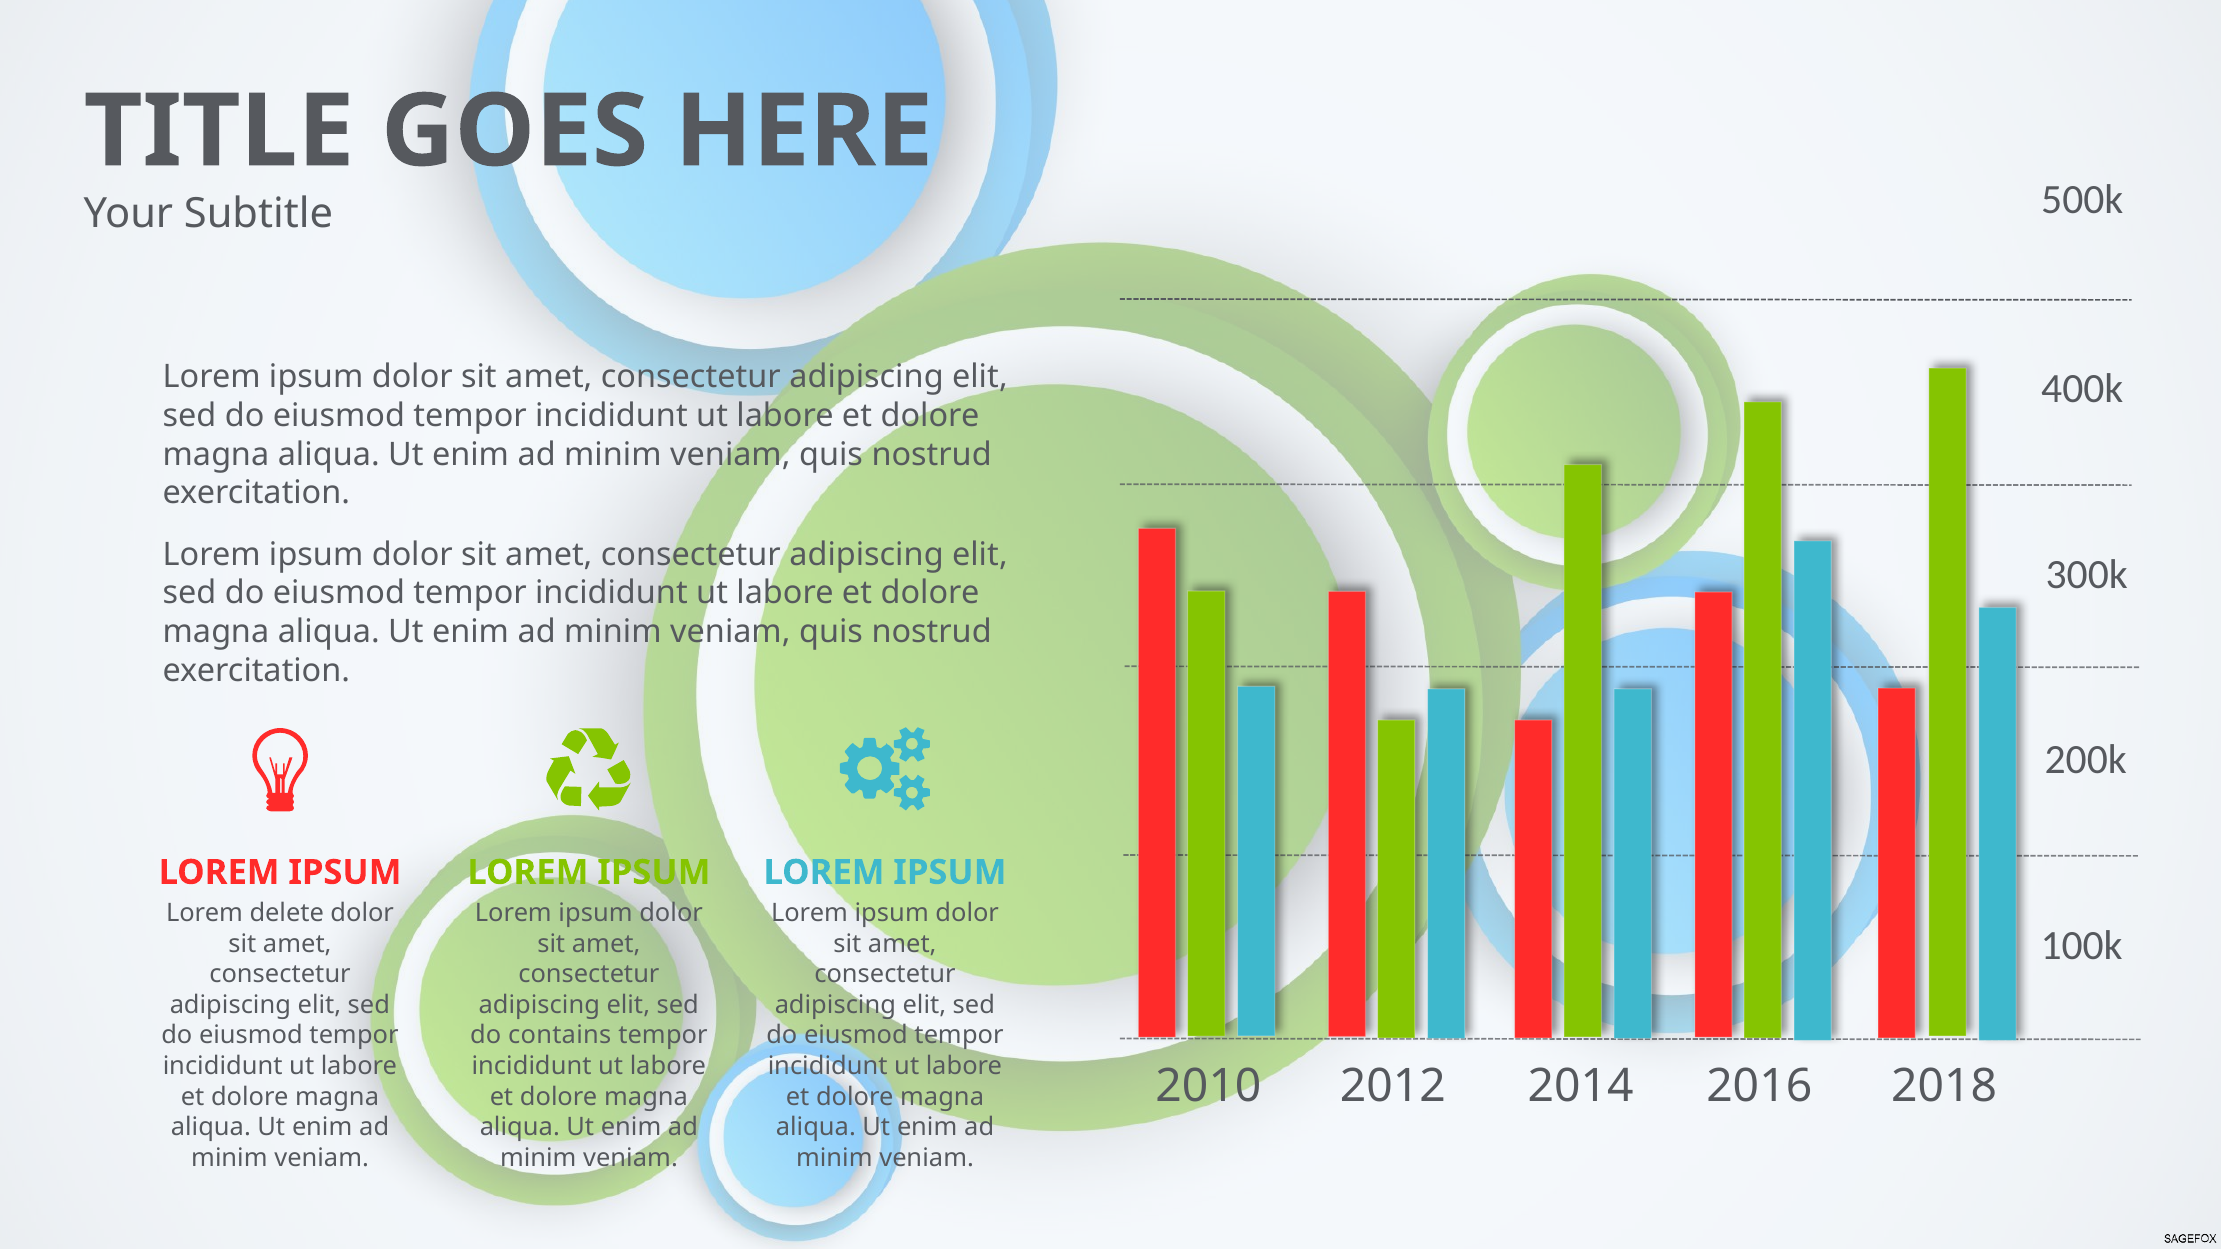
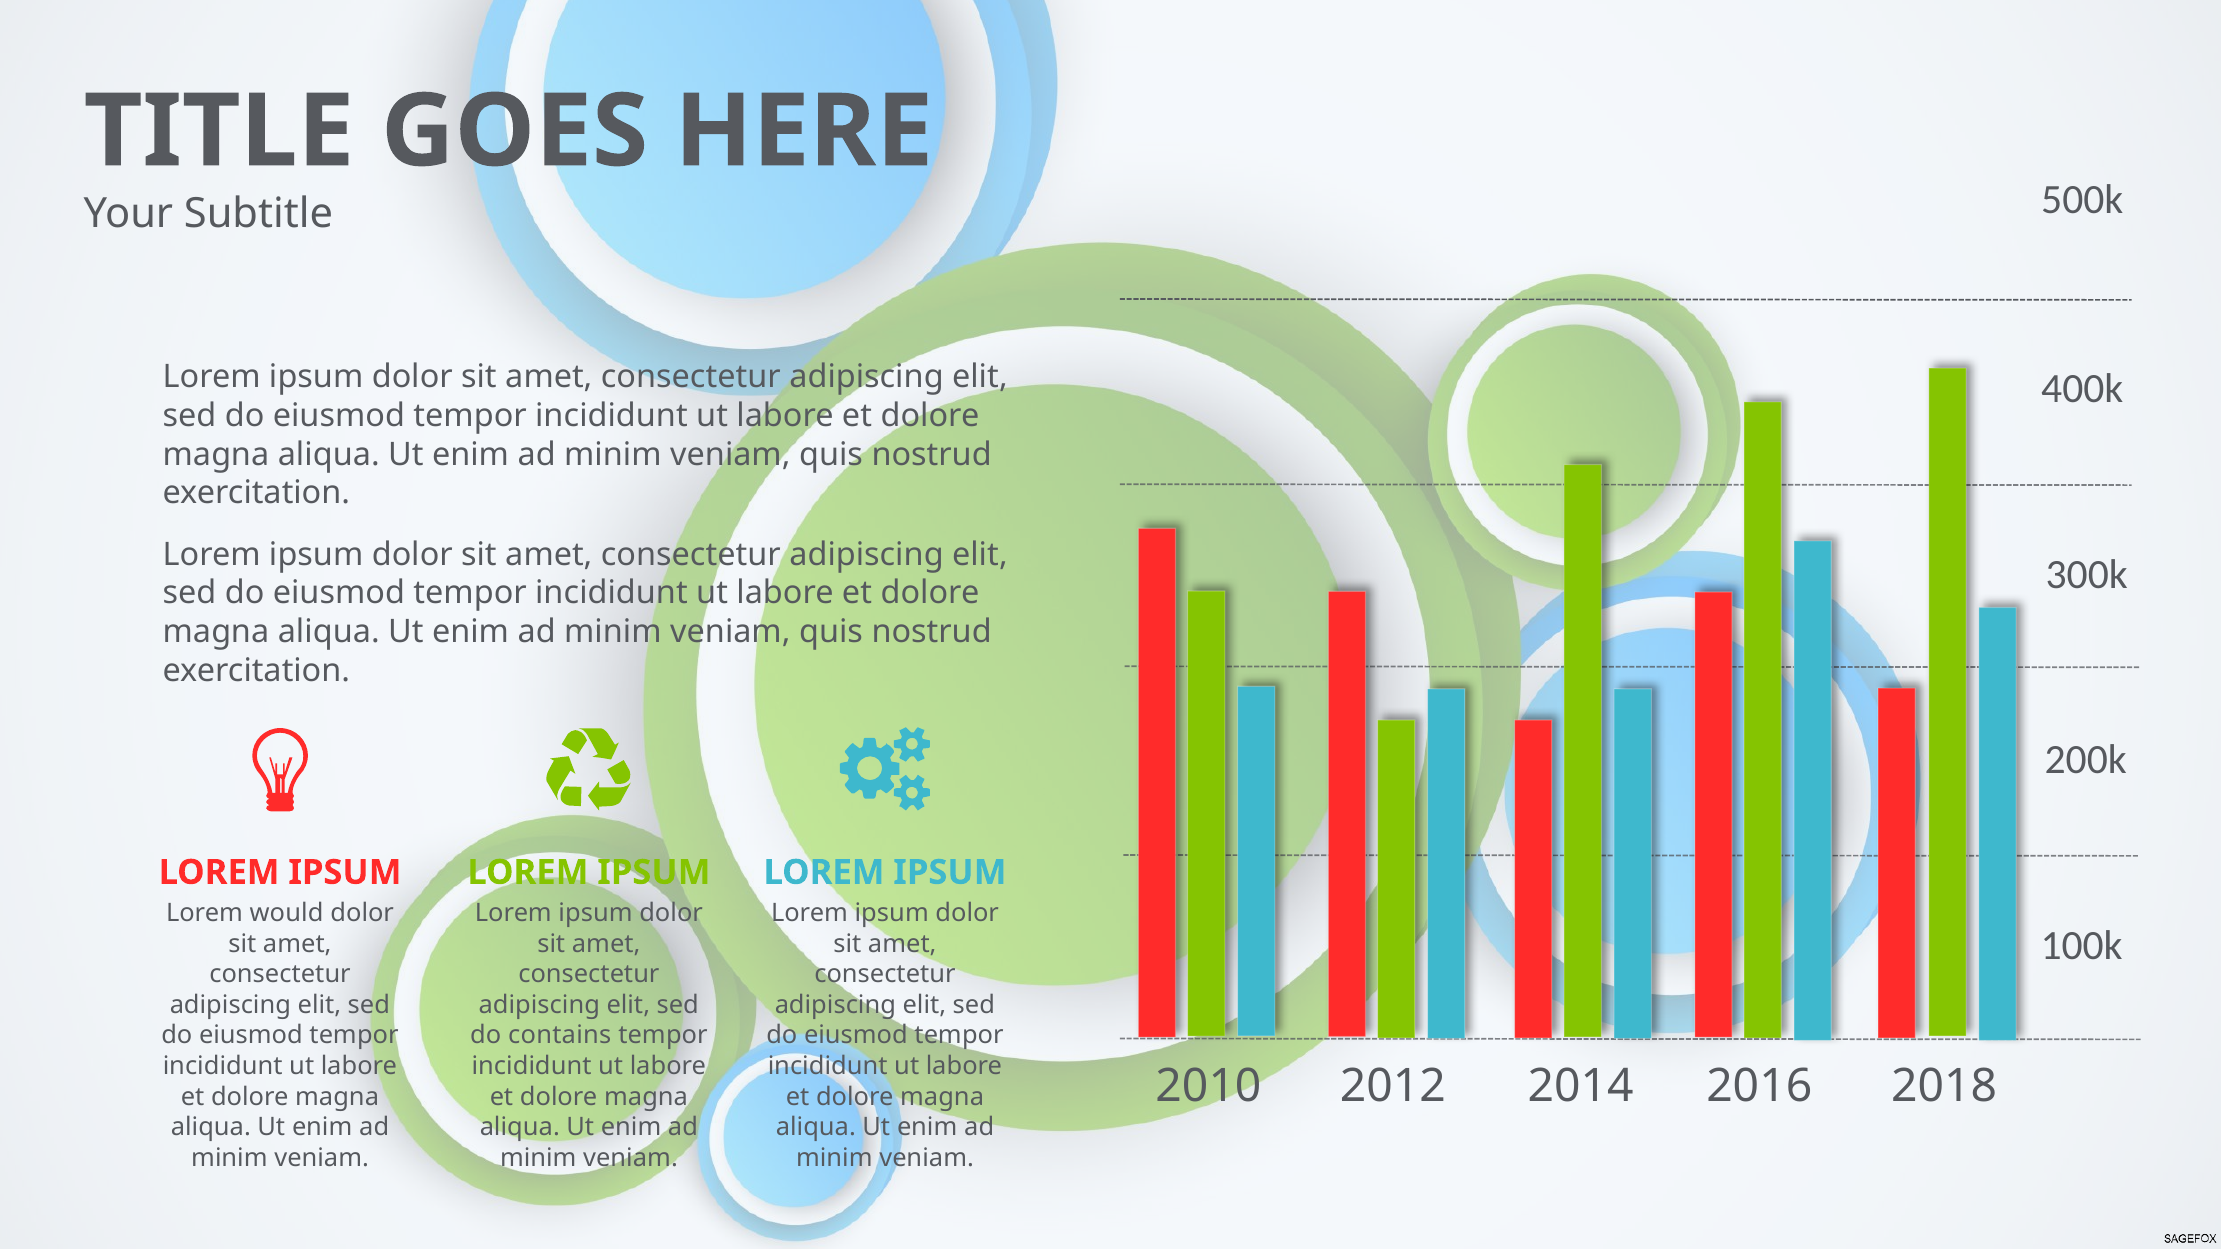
delete: delete -> would
